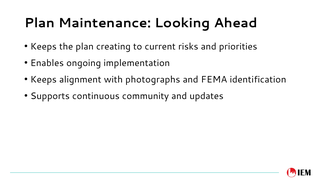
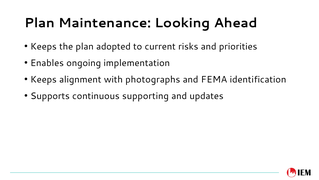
creating: creating -> adopted
community: community -> supporting
